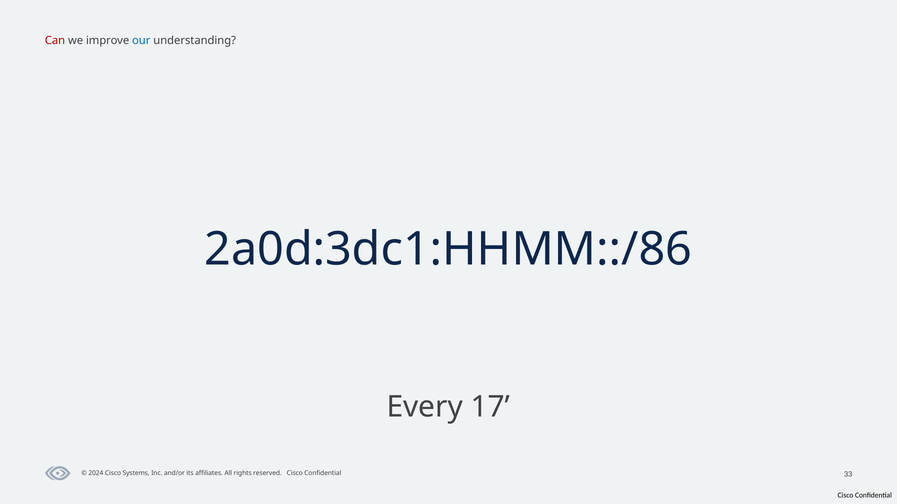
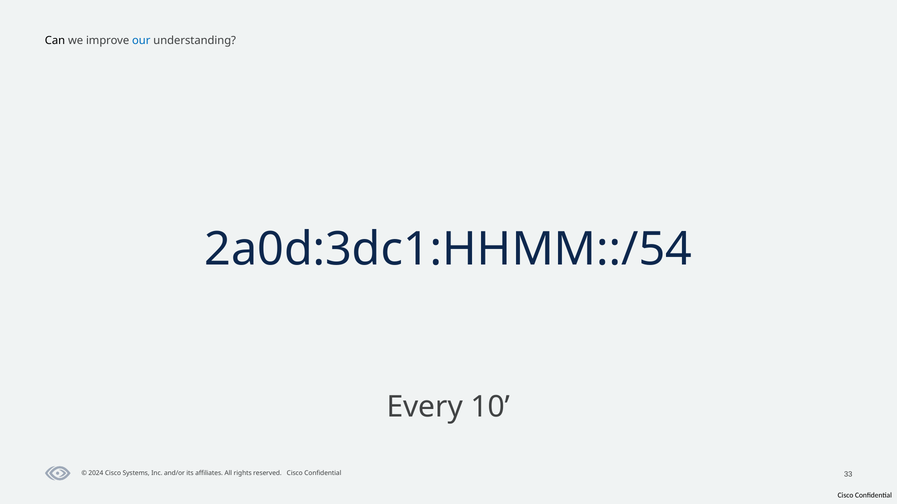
Can colour: red -> black
2a0d:3dc1:HHMM::/86: 2a0d:3dc1:HHMM::/86 -> 2a0d:3dc1:HHMM::/54
17: 17 -> 10
